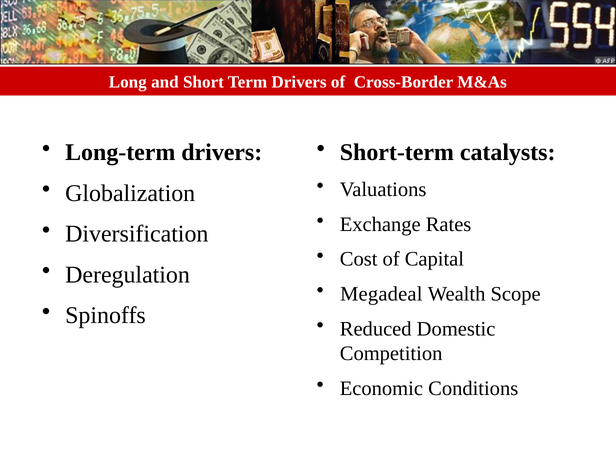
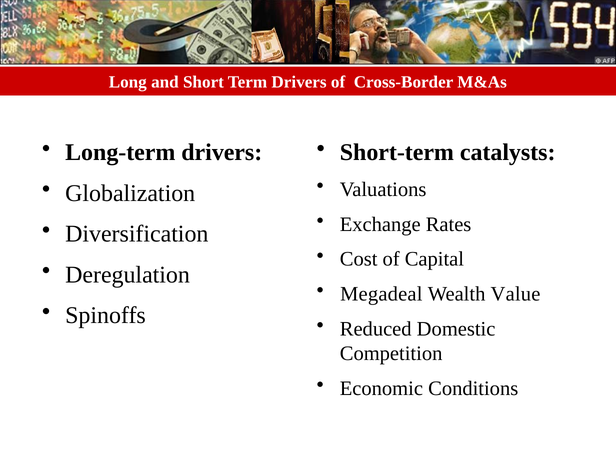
Scope: Scope -> Value
